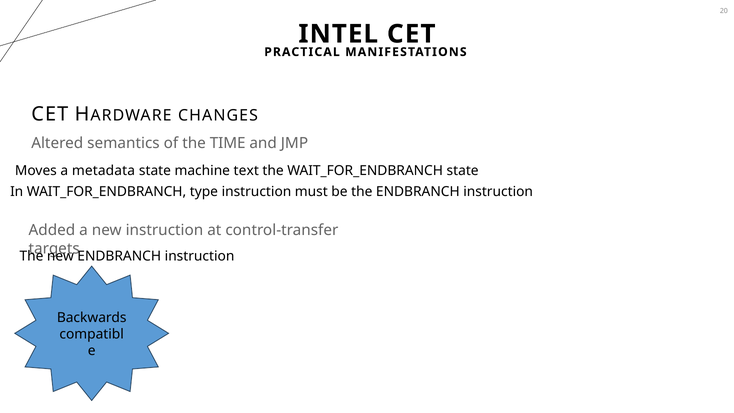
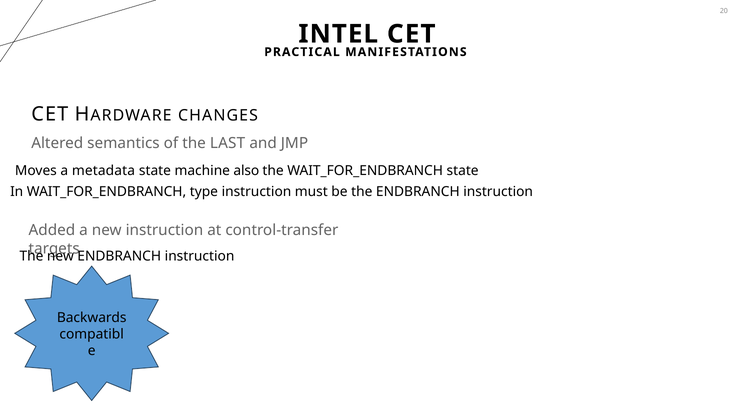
TIME: TIME -> LAST
text: text -> also
